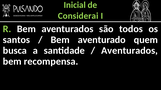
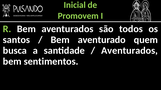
Considerai: Considerai -> Promovem
recompensa: recompensa -> sentimentos
